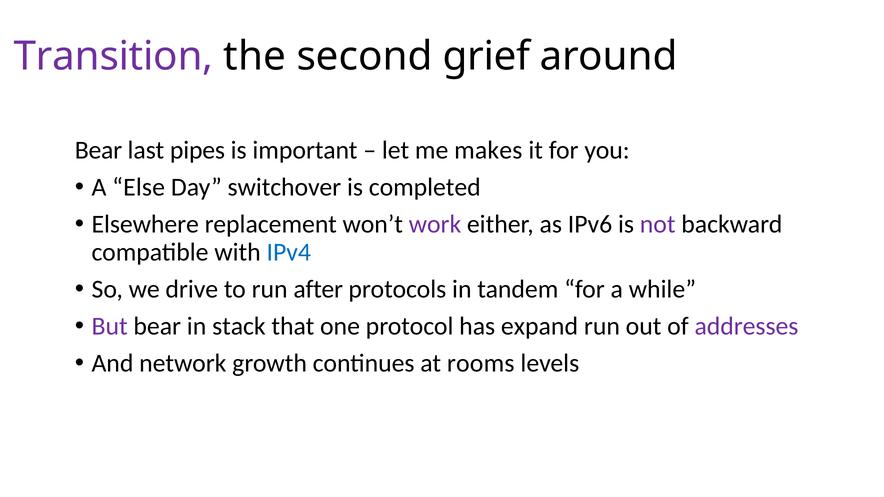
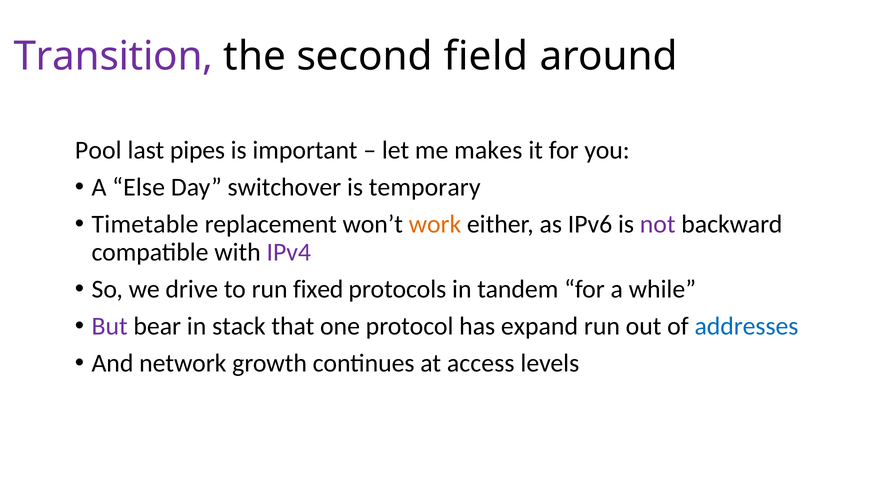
grief: grief -> field
Bear at (98, 151): Bear -> Pool
completed: completed -> temporary
Elsewhere: Elsewhere -> Timetable
work colour: purple -> orange
IPv4 colour: blue -> purple
after: after -> fixed
addresses colour: purple -> blue
rooms: rooms -> access
